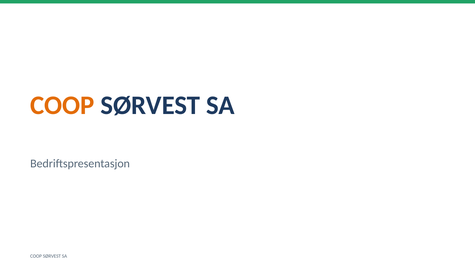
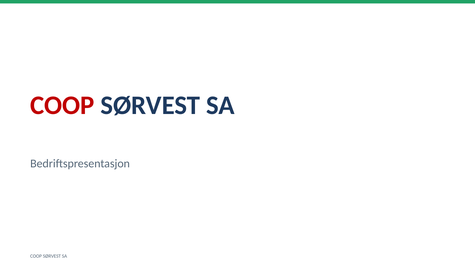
COOP at (62, 105) colour: orange -> red
